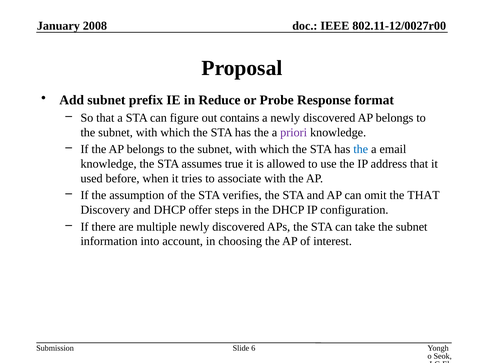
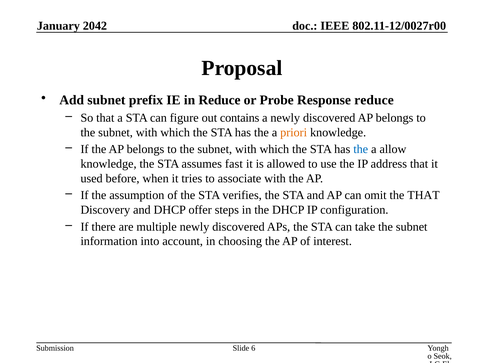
2008: 2008 -> 2042
Response format: format -> reduce
priori colour: purple -> orange
email: email -> allow
true: true -> fast
